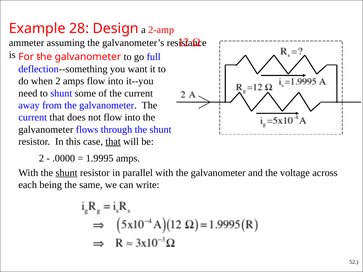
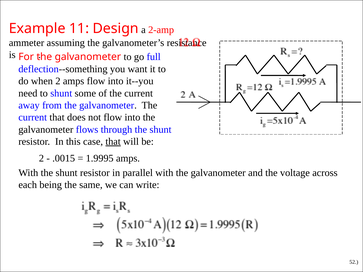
28: 28 -> 11
.0000: .0000 -> .0015
shunt at (67, 173) underline: present -> none
